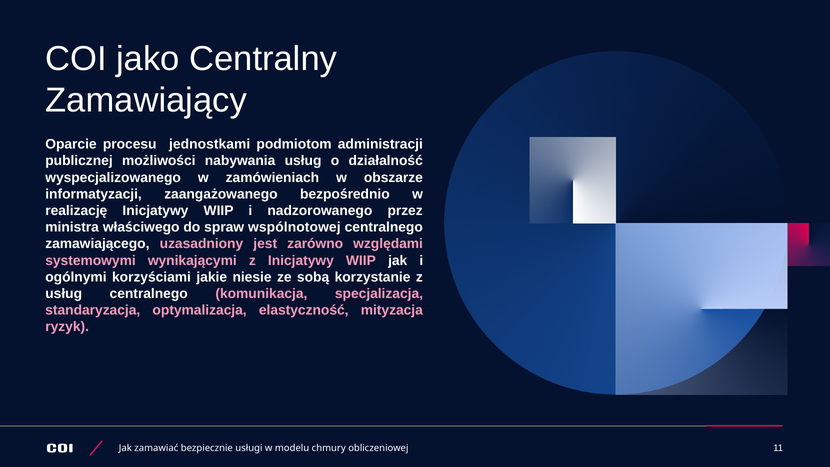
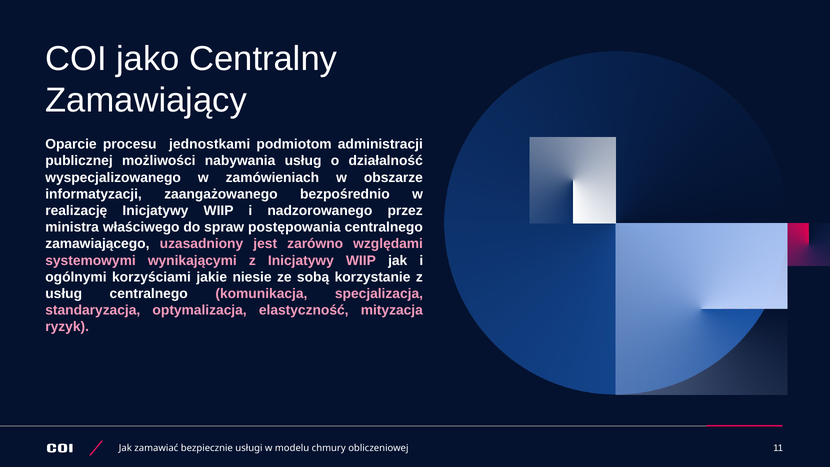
wspólnotowej: wspólnotowej -> postępowania
